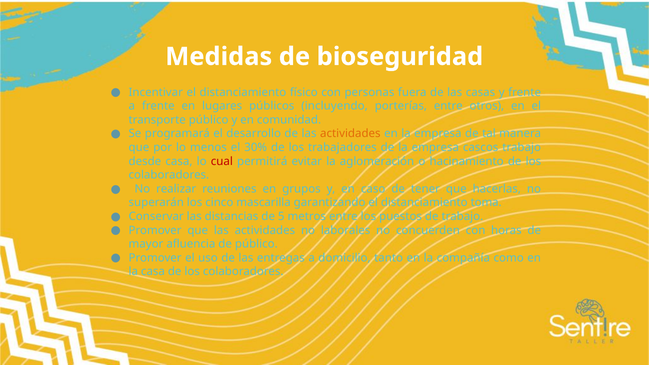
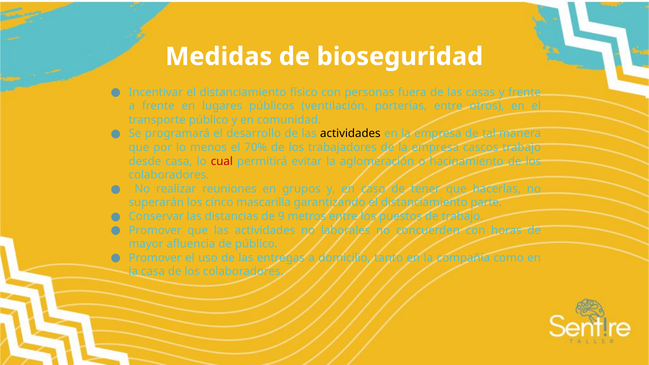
incluyendo: incluyendo -> ventilación
actividades at (350, 134) colour: orange -> black
30%: 30% -> 70%
toma: toma -> parte
5: 5 -> 9
